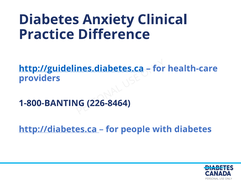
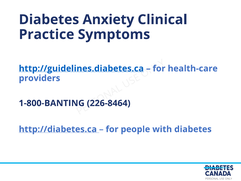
Difference: Difference -> Symptoms
